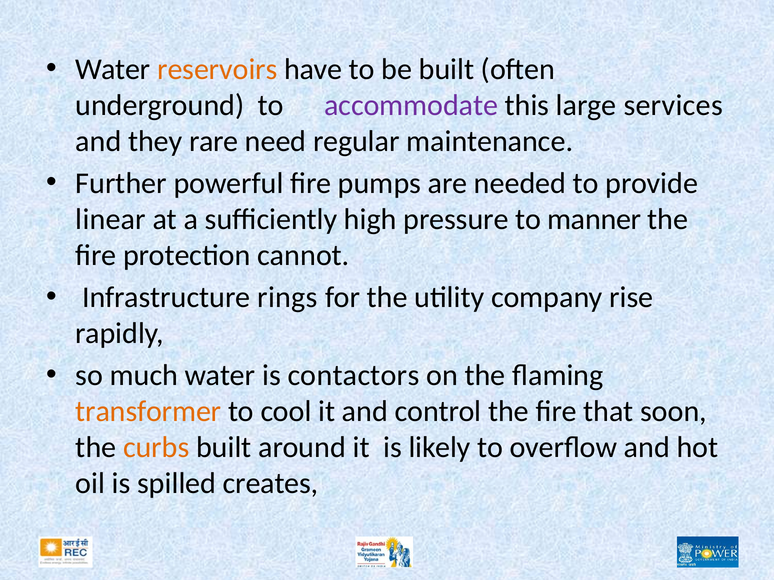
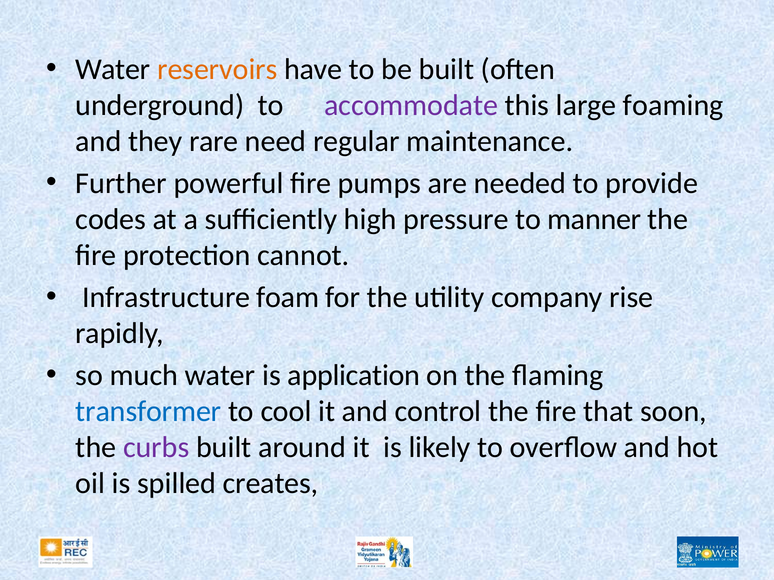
services: services -> foaming
linear: linear -> codes
rings: rings -> foam
contactors: contactors -> application
transformer colour: orange -> blue
curbs colour: orange -> purple
